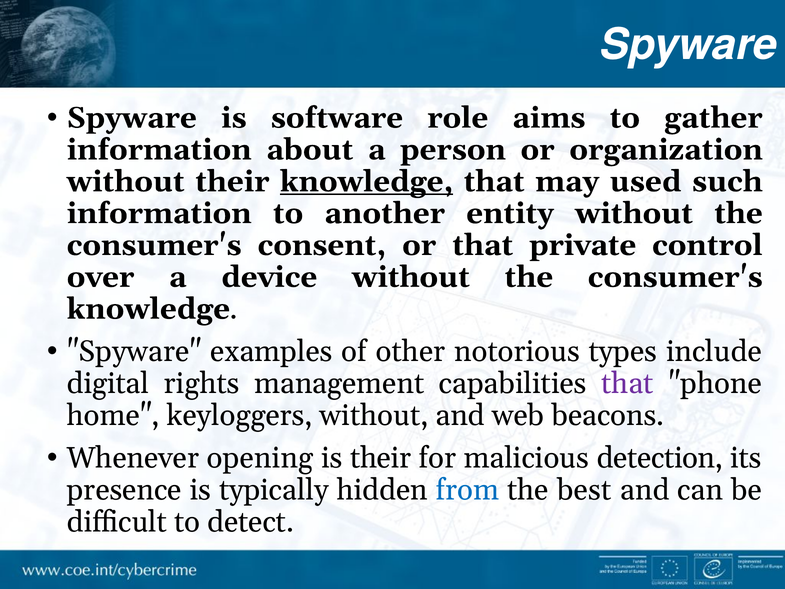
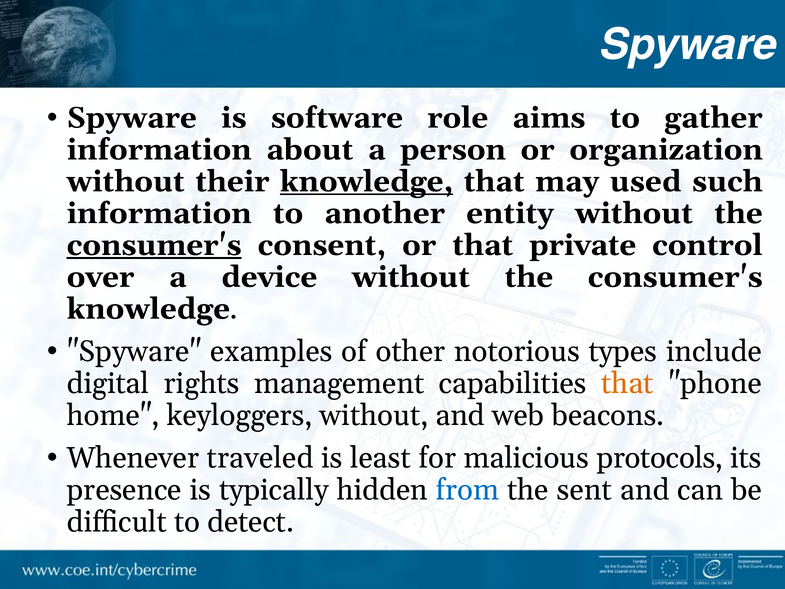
consumer's at (154, 245) underline: none -> present
that at (627, 383) colour: purple -> orange
opening: opening -> traveled
is their: their -> least
detection: detection -> protocols
best: best -> sent
